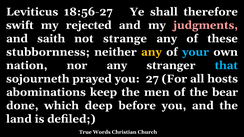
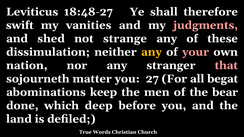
18:56-27: 18:56-27 -> 18:48-27
rejected: rejected -> vanities
saith: saith -> shed
stubbornness: stubbornness -> dissimulation
your colour: light blue -> pink
that colour: light blue -> pink
prayed: prayed -> matter
hosts: hosts -> begat
